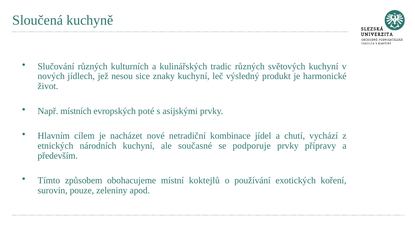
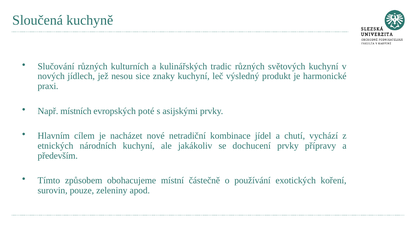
život: život -> praxi
současné: současné -> jakákoliv
podporuje: podporuje -> dochucení
koktejlů: koktejlů -> částečně
